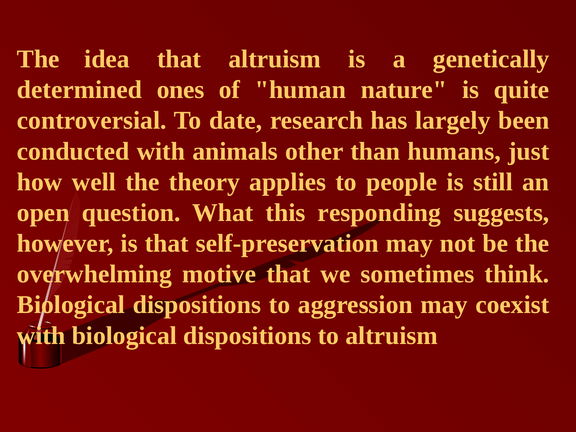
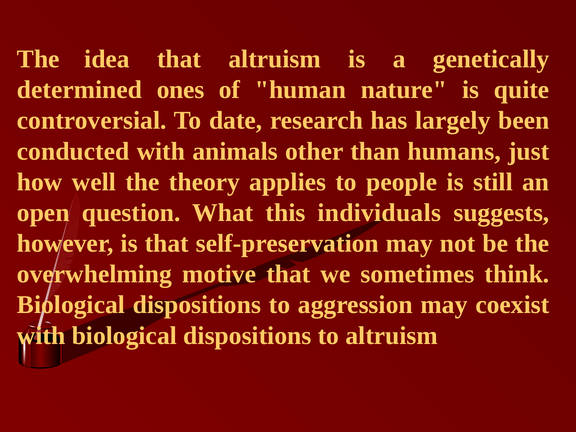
responding: responding -> individuals
